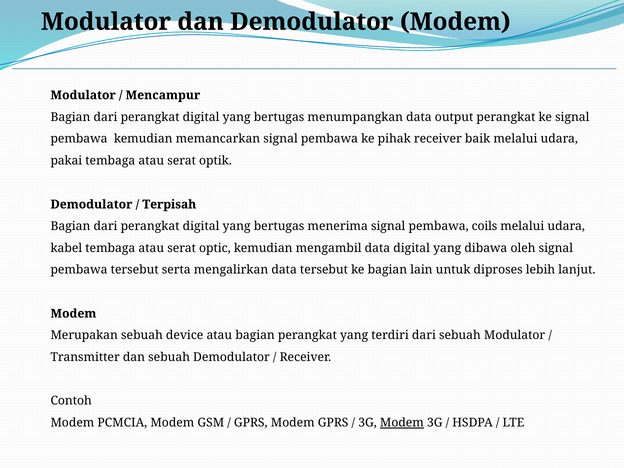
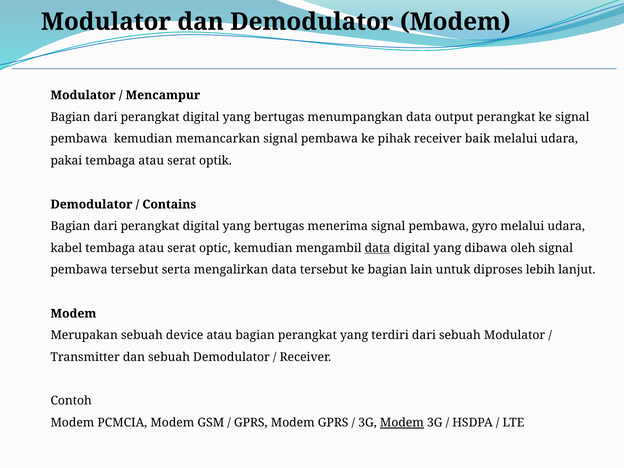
Terpisah: Terpisah -> Contains
coils: coils -> gyro
data at (377, 248) underline: none -> present
